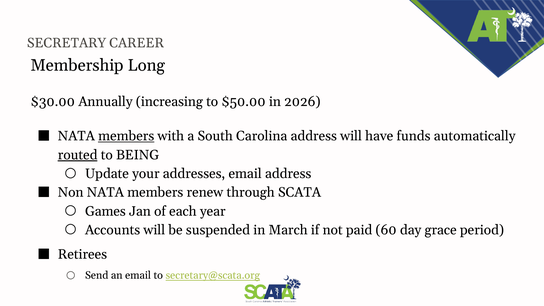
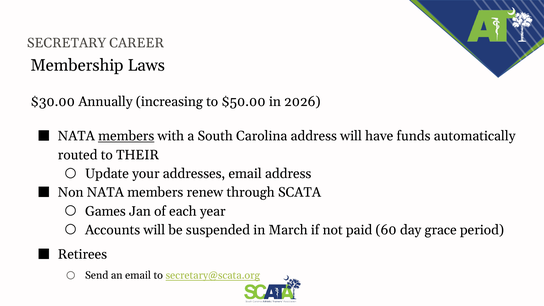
Long: Long -> Laws
routed underline: present -> none
BEING: BEING -> THEIR
